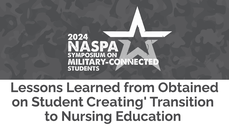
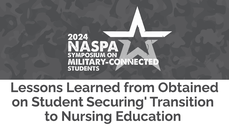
Creating: Creating -> Securing
